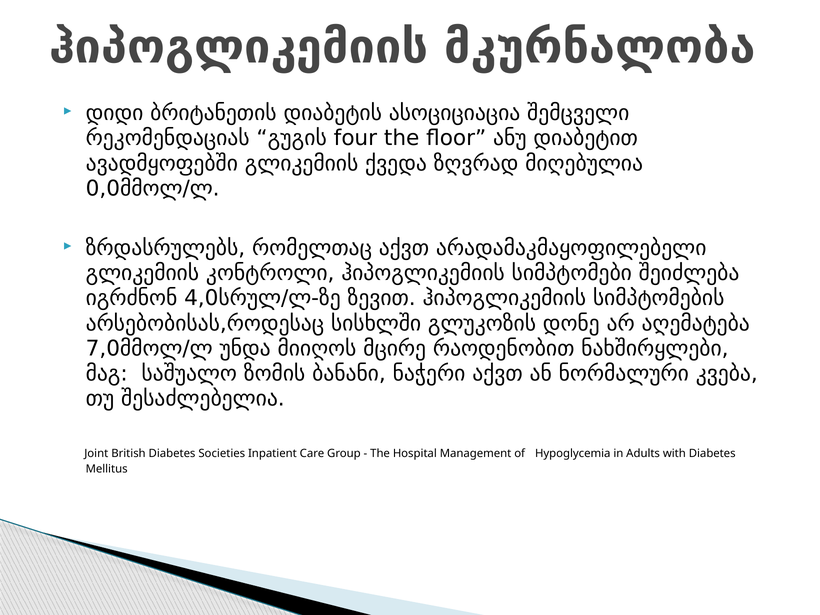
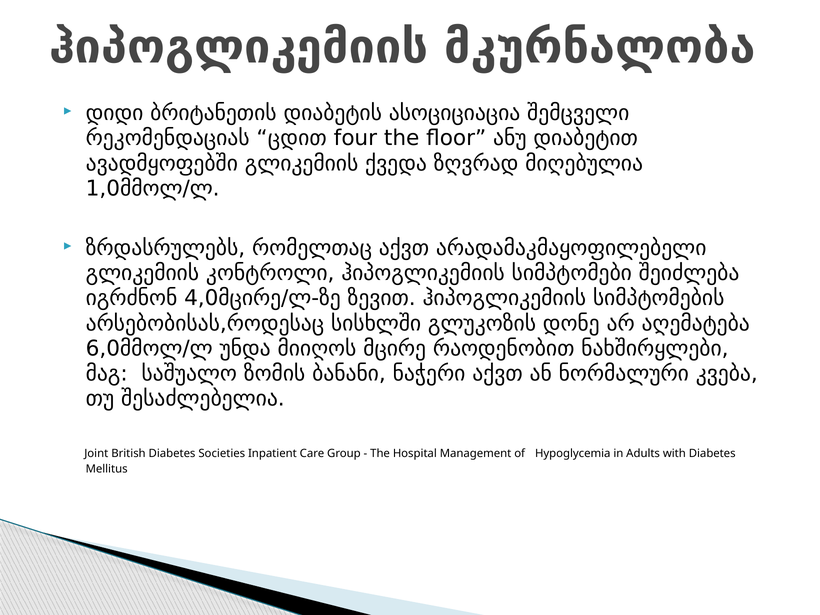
გუგის: გუგის -> ცდით
0,0მმოლ/ლ: 0,0მმოლ/ლ -> 1,0მმოლ/ლ
4,0სრულ/ლ-ზე: 4,0სრულ/ლ-ზე -> 4,0მცირე/ლ-ზე
7,0მმოლ/ლ: 7,0მმოლ/ლ -> 6,0მმოლ/ლ
